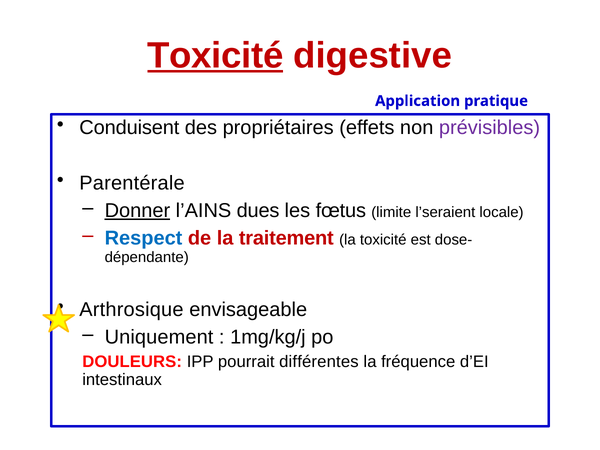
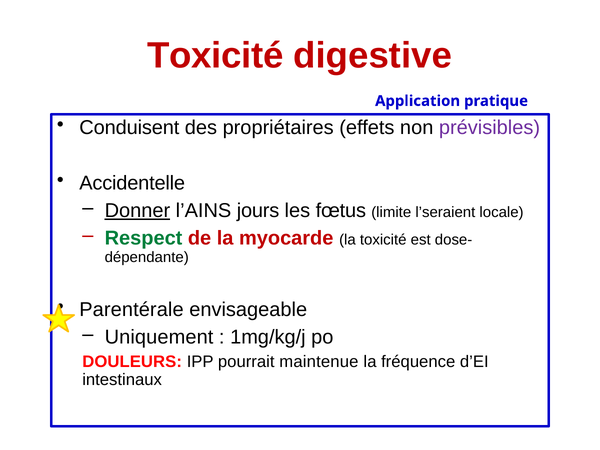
Toxicité at (215, 56) underline: present -> none
Parentérale: Parentérale -> Accidentelle
dues: dues -> jours
Respect colour: blue -> green
traitement: traitement -> myocarde
Arthrosique: Arthrosique -> Parentérale
différentes: différentes -> maintenue
